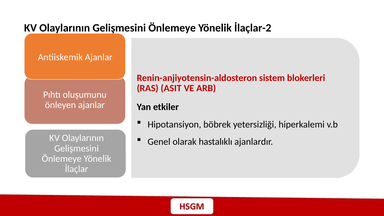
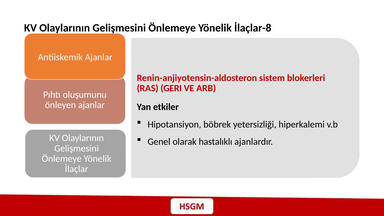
İlaçlar-2: İlaçlar-2 -> İlaçlar-8
ASIT: ASIT -> GERI
